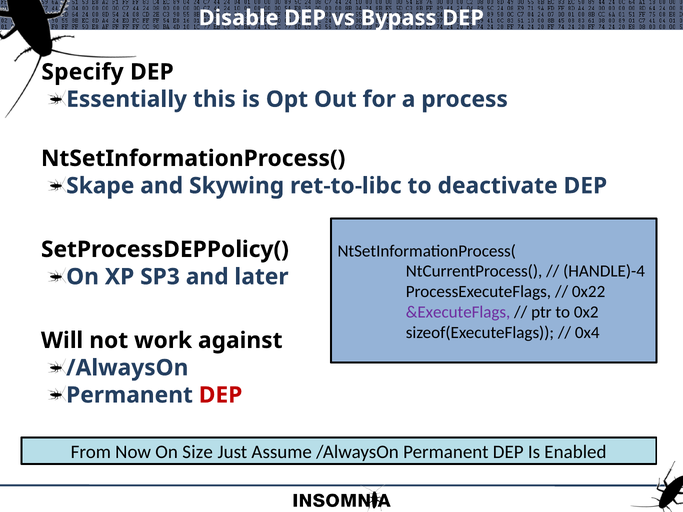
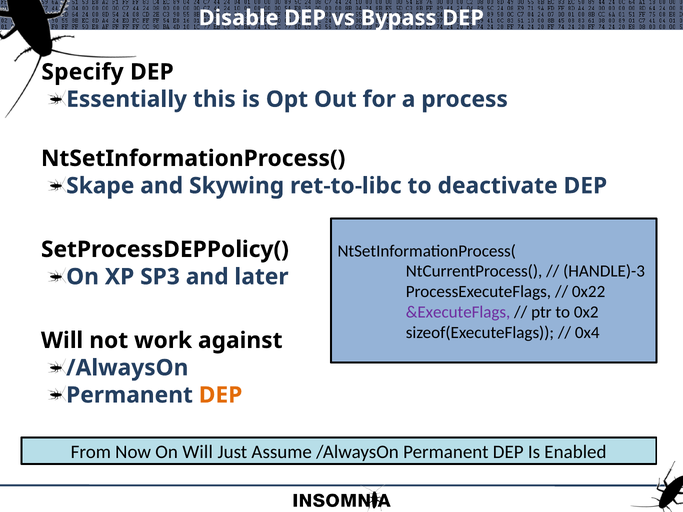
HANDLE)-4: HANDLE)-4 -> HANDLE)-3
DEP at (221, 395) colour: red -> orange
On Size: Size -> Will
